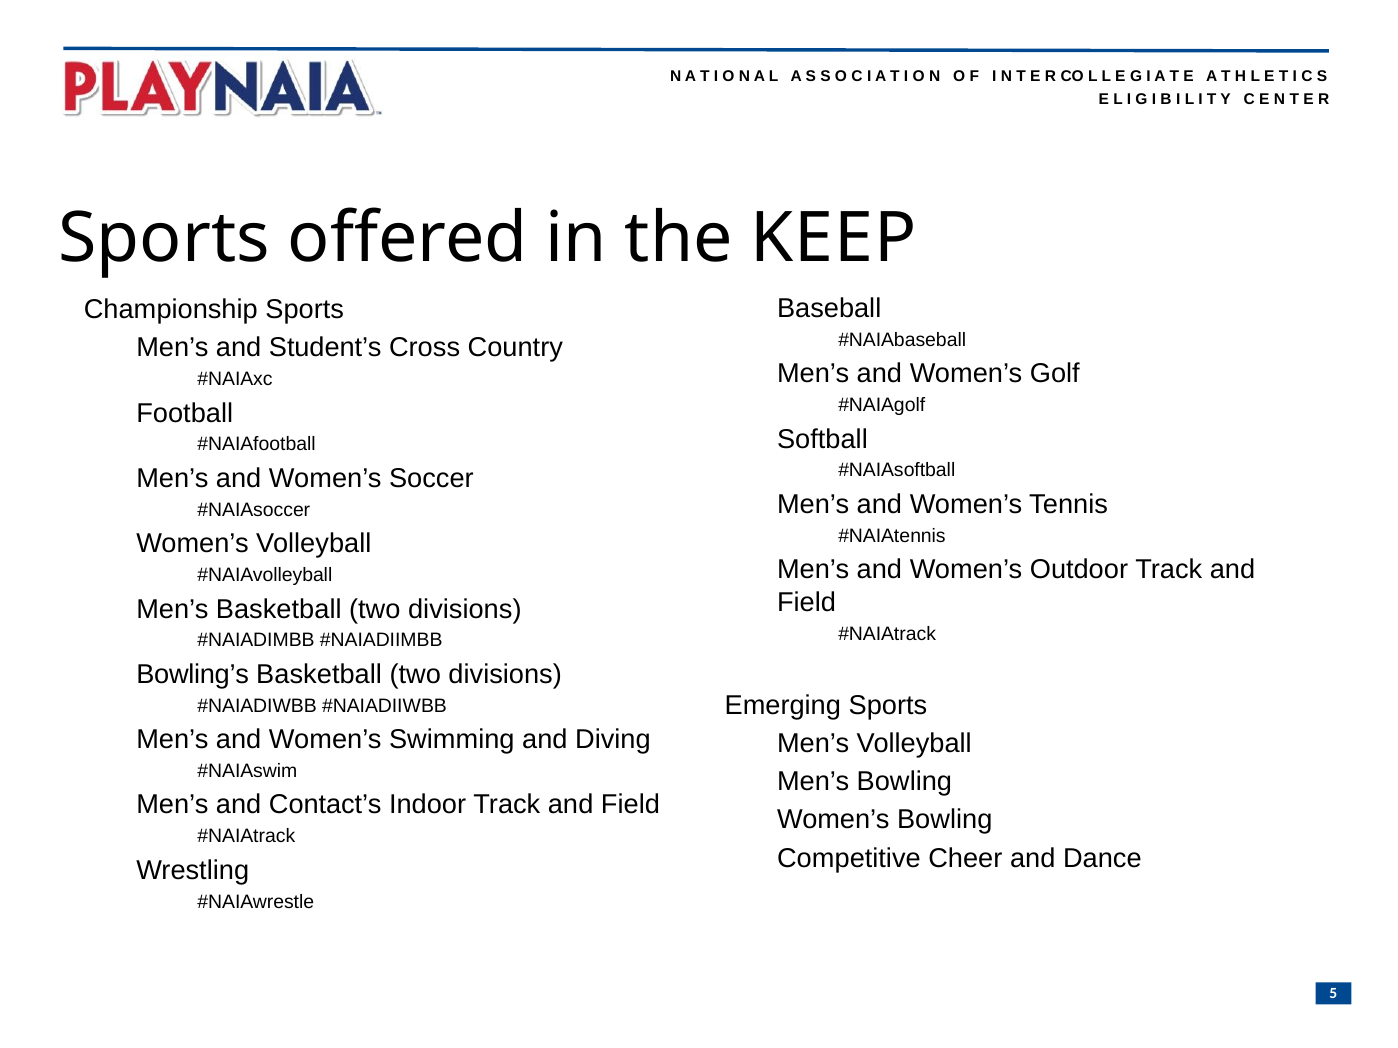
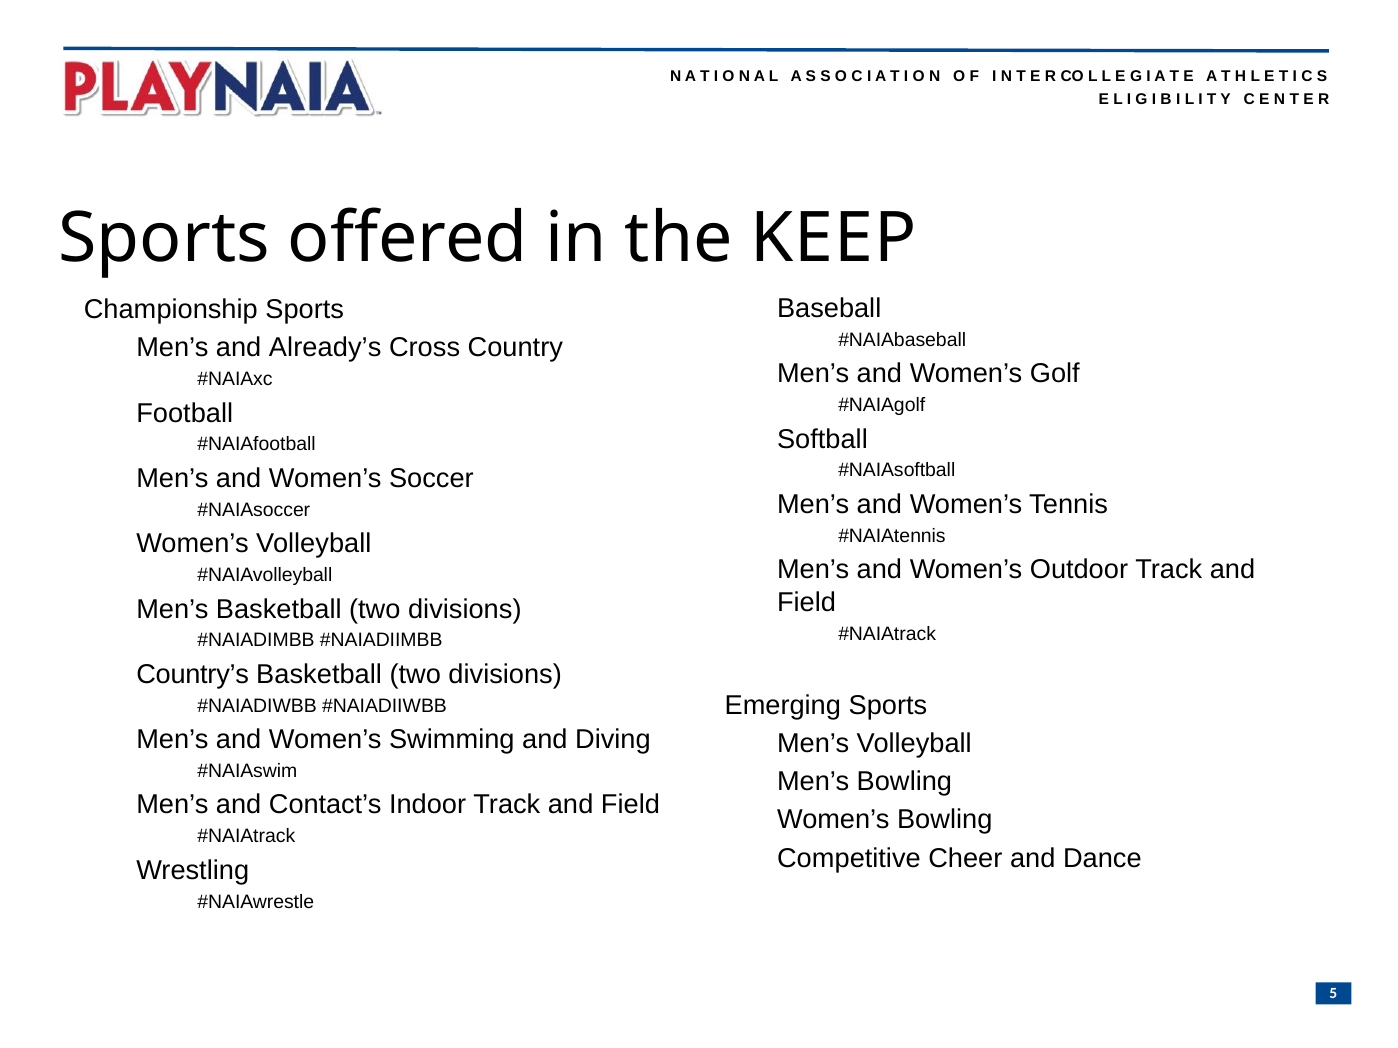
Student’s: Student’s -> Already’s
Bowling’s: Bowling’s -> Country’s
